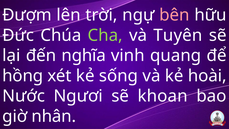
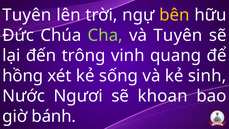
Đượm at (27, 15): Đượm -> Tuyên
bên colour: pink -> yellow
nghĩa: nghĩa -> trông
hoài: hoài -> sinh
nhân: nhân -> bánh
